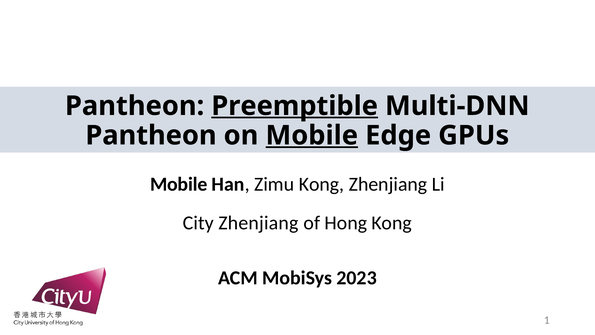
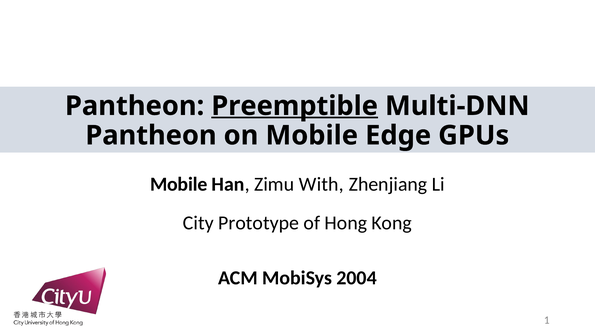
Mobile at (312, 135) underline: present -> none
Zimu Kong: Kong -> With
City Zhenjiang: Zhenjiang -> Prototype
2023: 2023 -> 2004
